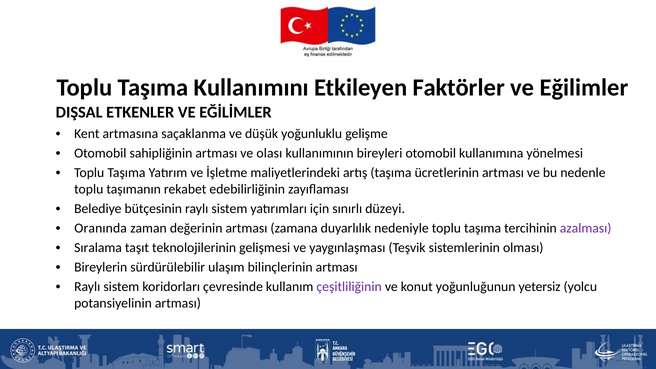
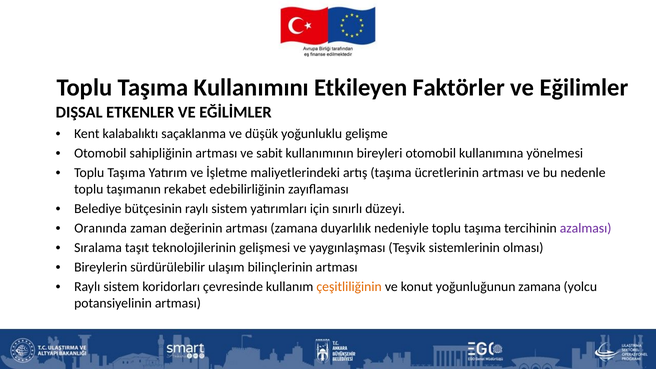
artmasına: artmasına -> kalabalıktı
olası: olası -> sabit
çeşitliliğinin colour: purple -> orange
yoğunluğunun yetersiz: yetersiz -> zamana
